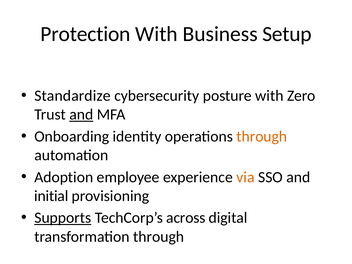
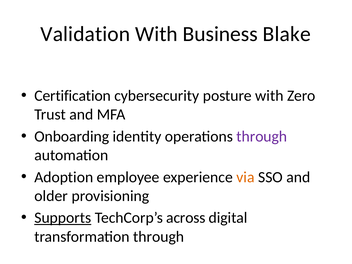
Protection: Protection -> Validation
Setup: Setup -> Blake
Standardize: Standardize -> Certification
and at (81, 115) underline: present -> none
through at (262, 136) colour: orange -> purple
initial: initial -> older
